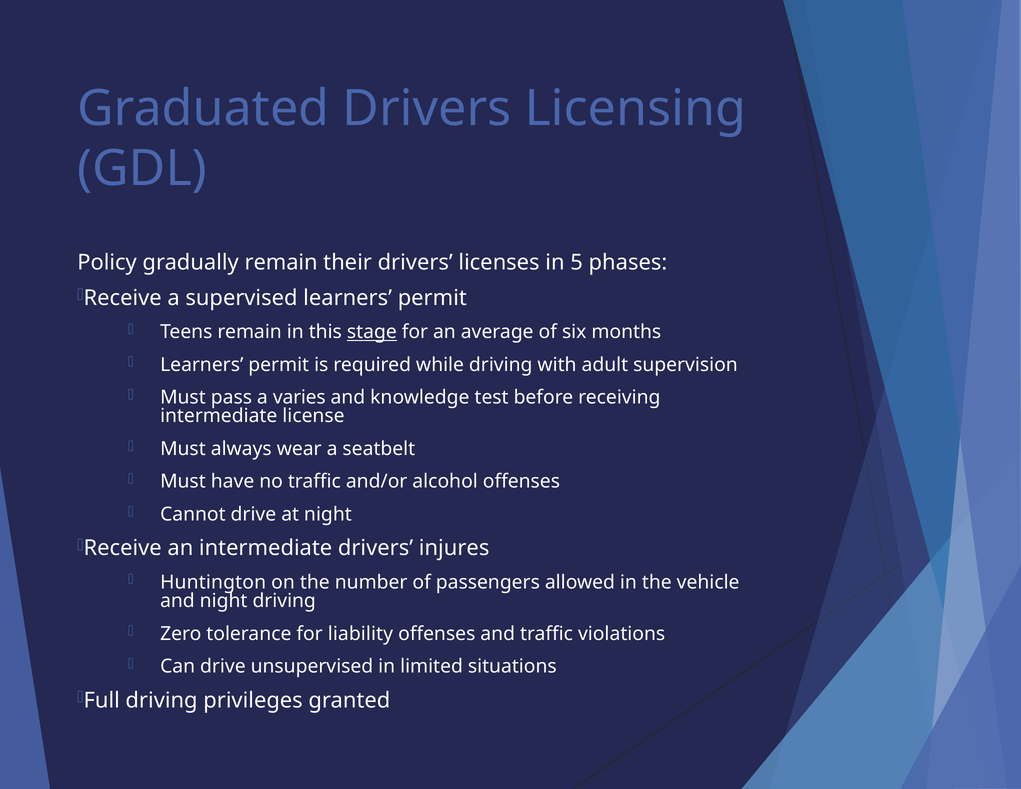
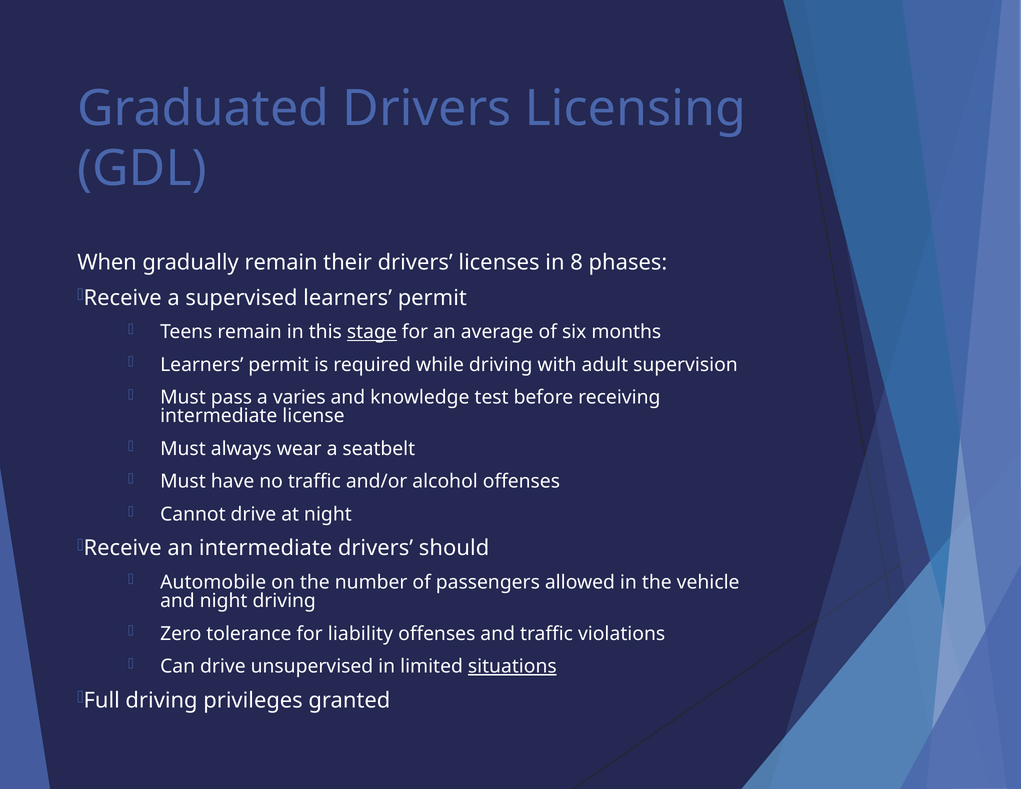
Policy: Policy -> When
5: 5 -> 8
injures: injures -> should
Huntington: Huntington -> Automobile
situations underline: none -> present
